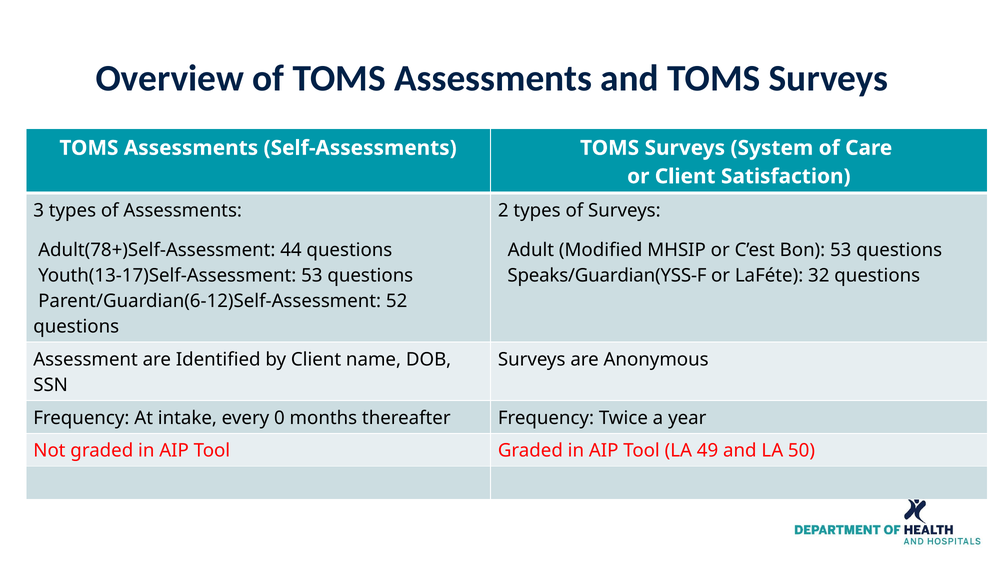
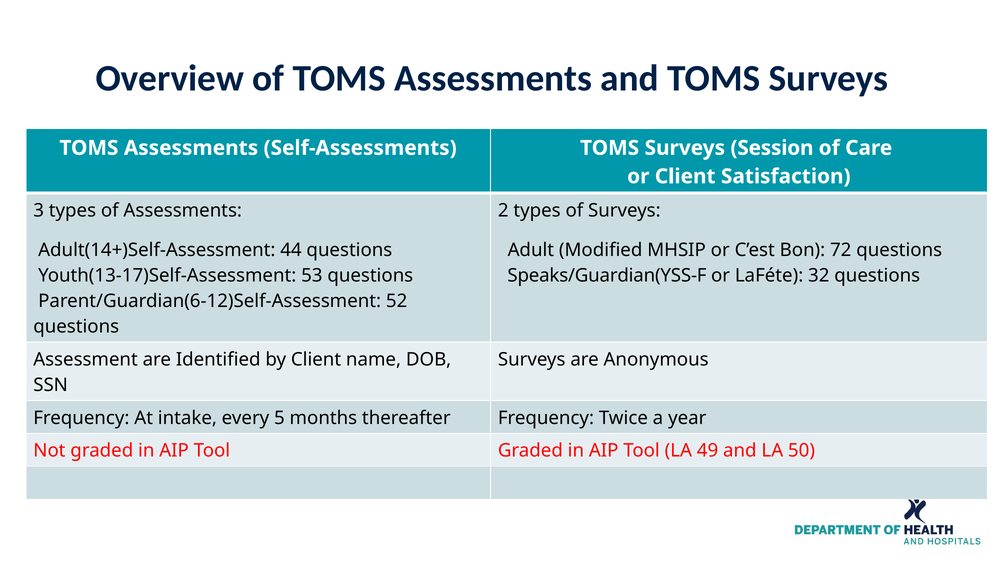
System: System -> Session
Adult(78+)Self-Assessment: Adult(78+)Self-Assessment -> Adult(14+)Self-Assessment
Bon 53: 53 -> 72
0: 0 -> 5
